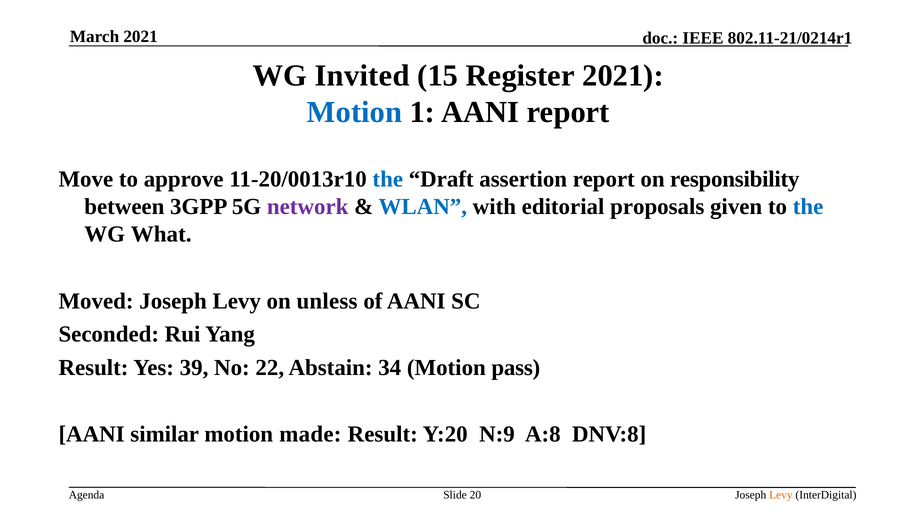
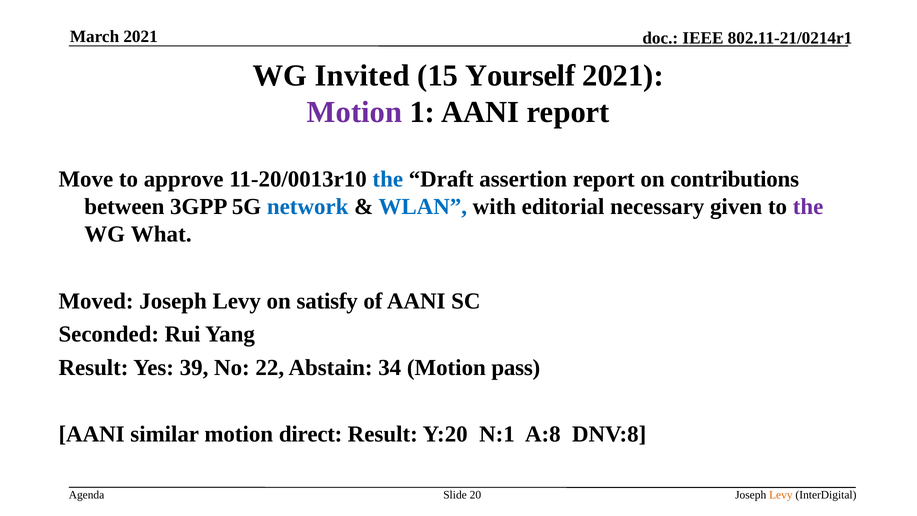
Register: Register -> Yourself
Motion at (355, 112) colour: blue -> purple
responsibility: responsibility -> contributions
network colour: purple -> blue
proposals: proposals -> necessary
the at (808, 207) colour: blue -> purple
unless: unless -> satisfy
made: made -> direct
N:9: N:9 -> N:1
